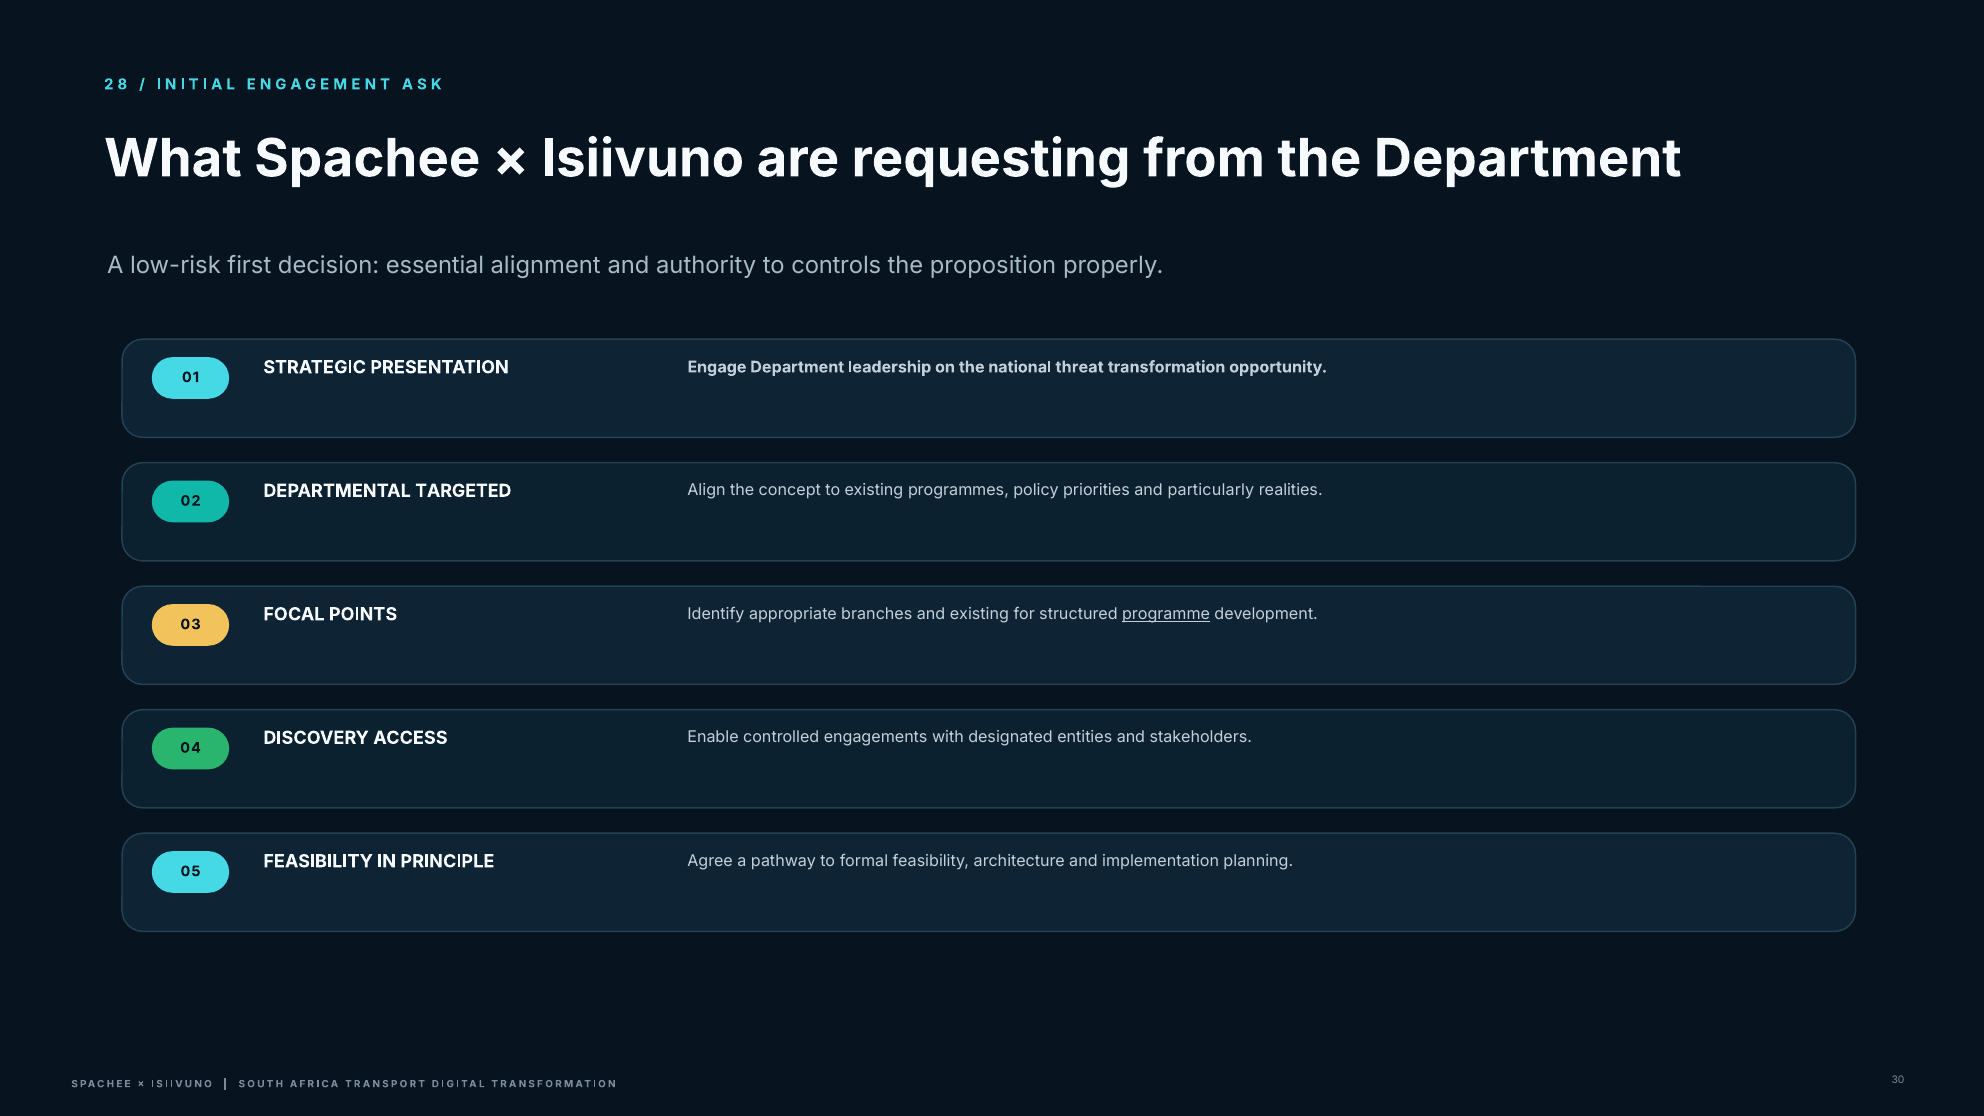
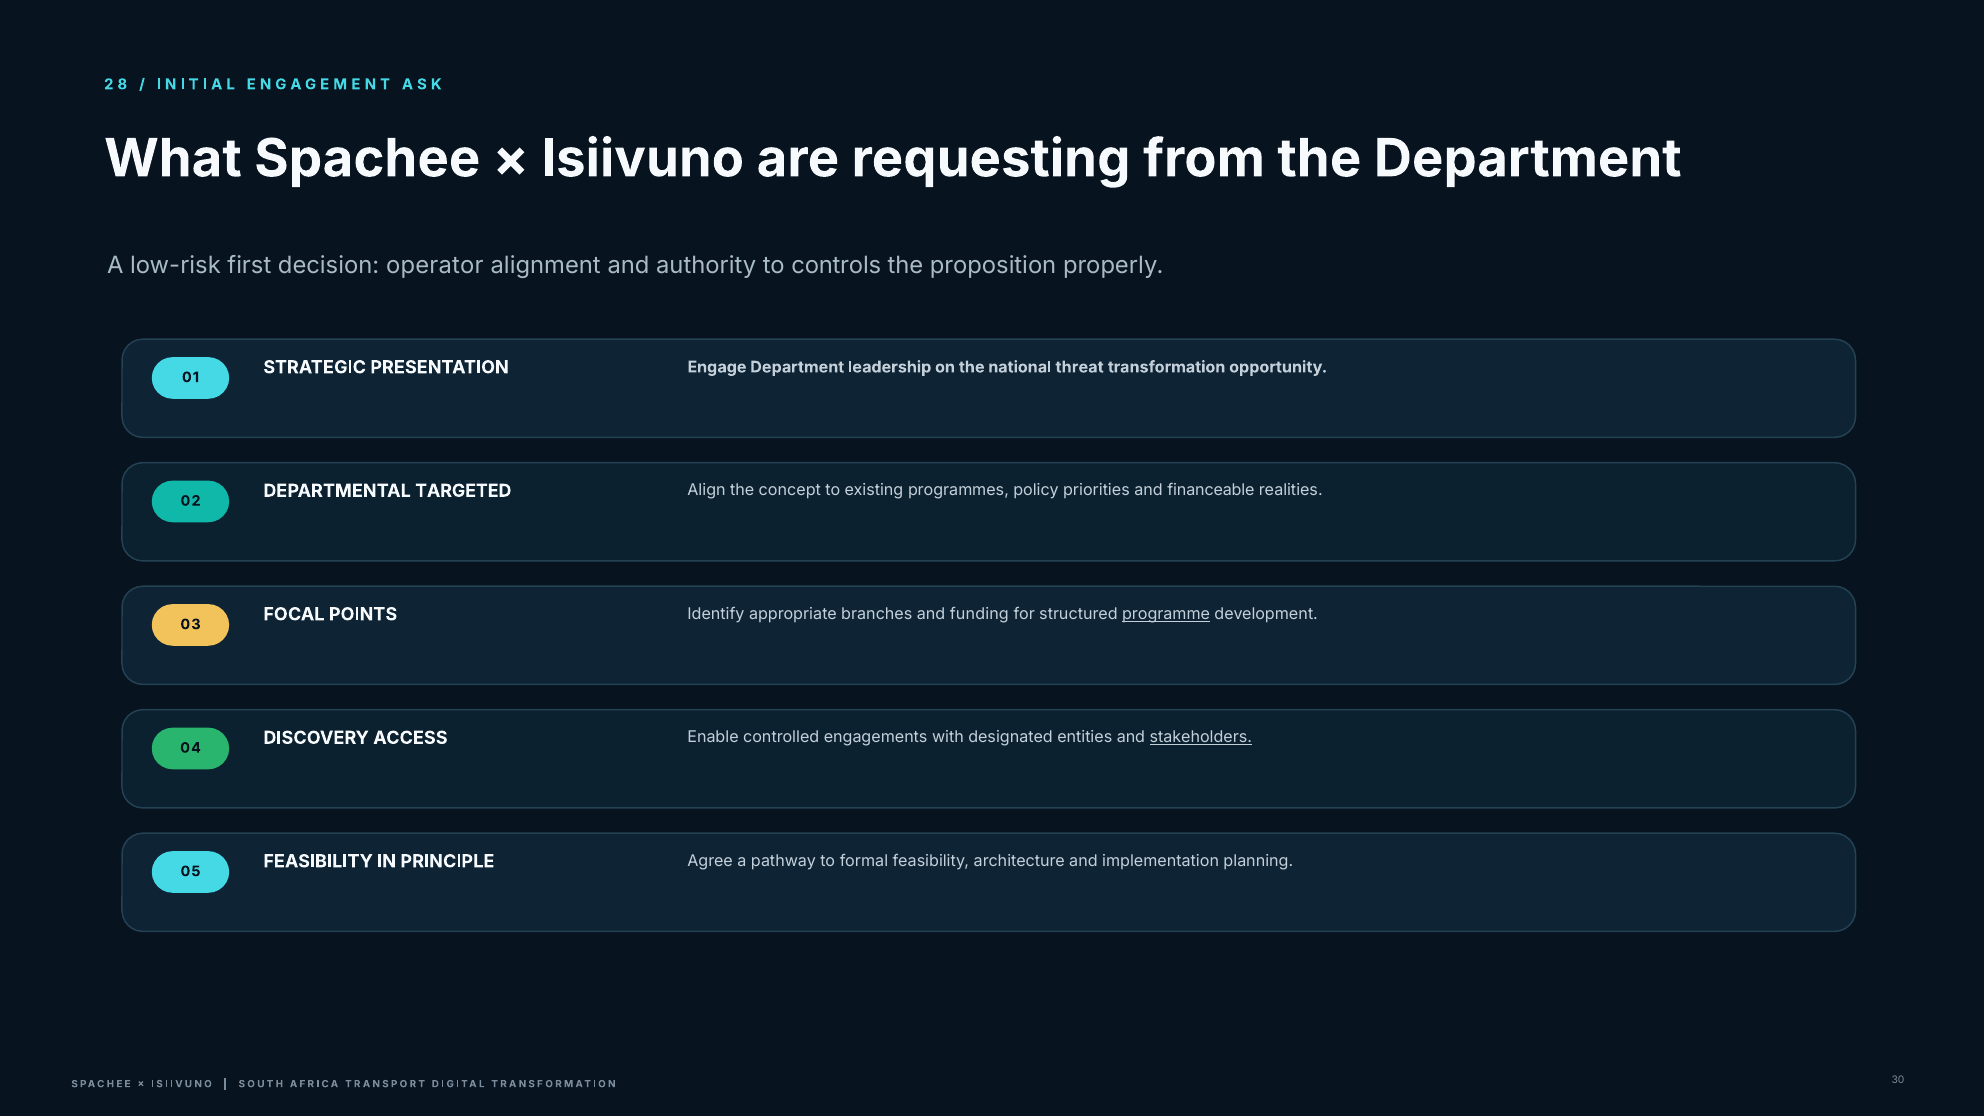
essential: essential -> operator
particularly: particularly -> financeable
and existing: existing -> funding
stakeholders underline: none -> present
